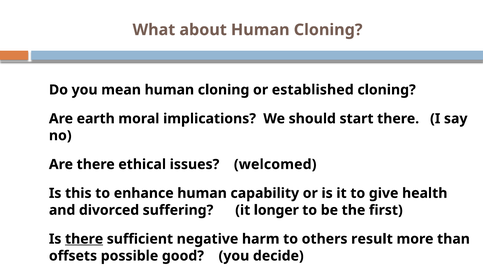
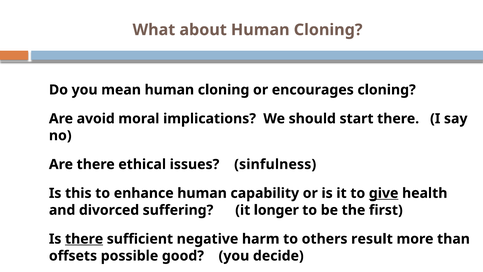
established: established -> encourages
earth: earth -> avoid
welcomed: welcomed -> sinfulness
give underline: none -> present
